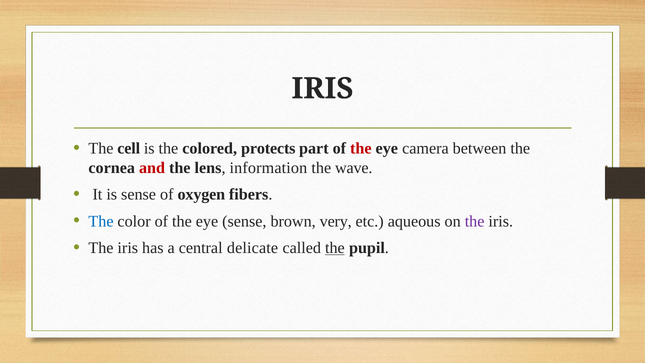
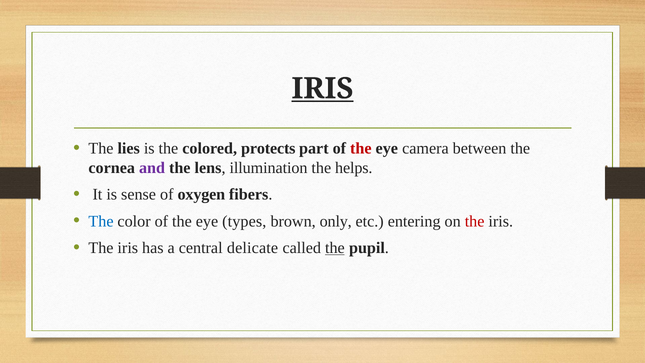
IRIS at (322, 88) underline: none -> present
cell: cell -> lies
and colour: red -> purple
information: information -> illumination
wave: wave -> helps
eye sense: sense -> types
very: very -> only
aqueous: aqueous -> entering
the at (475, 221) colour: purple -> red
